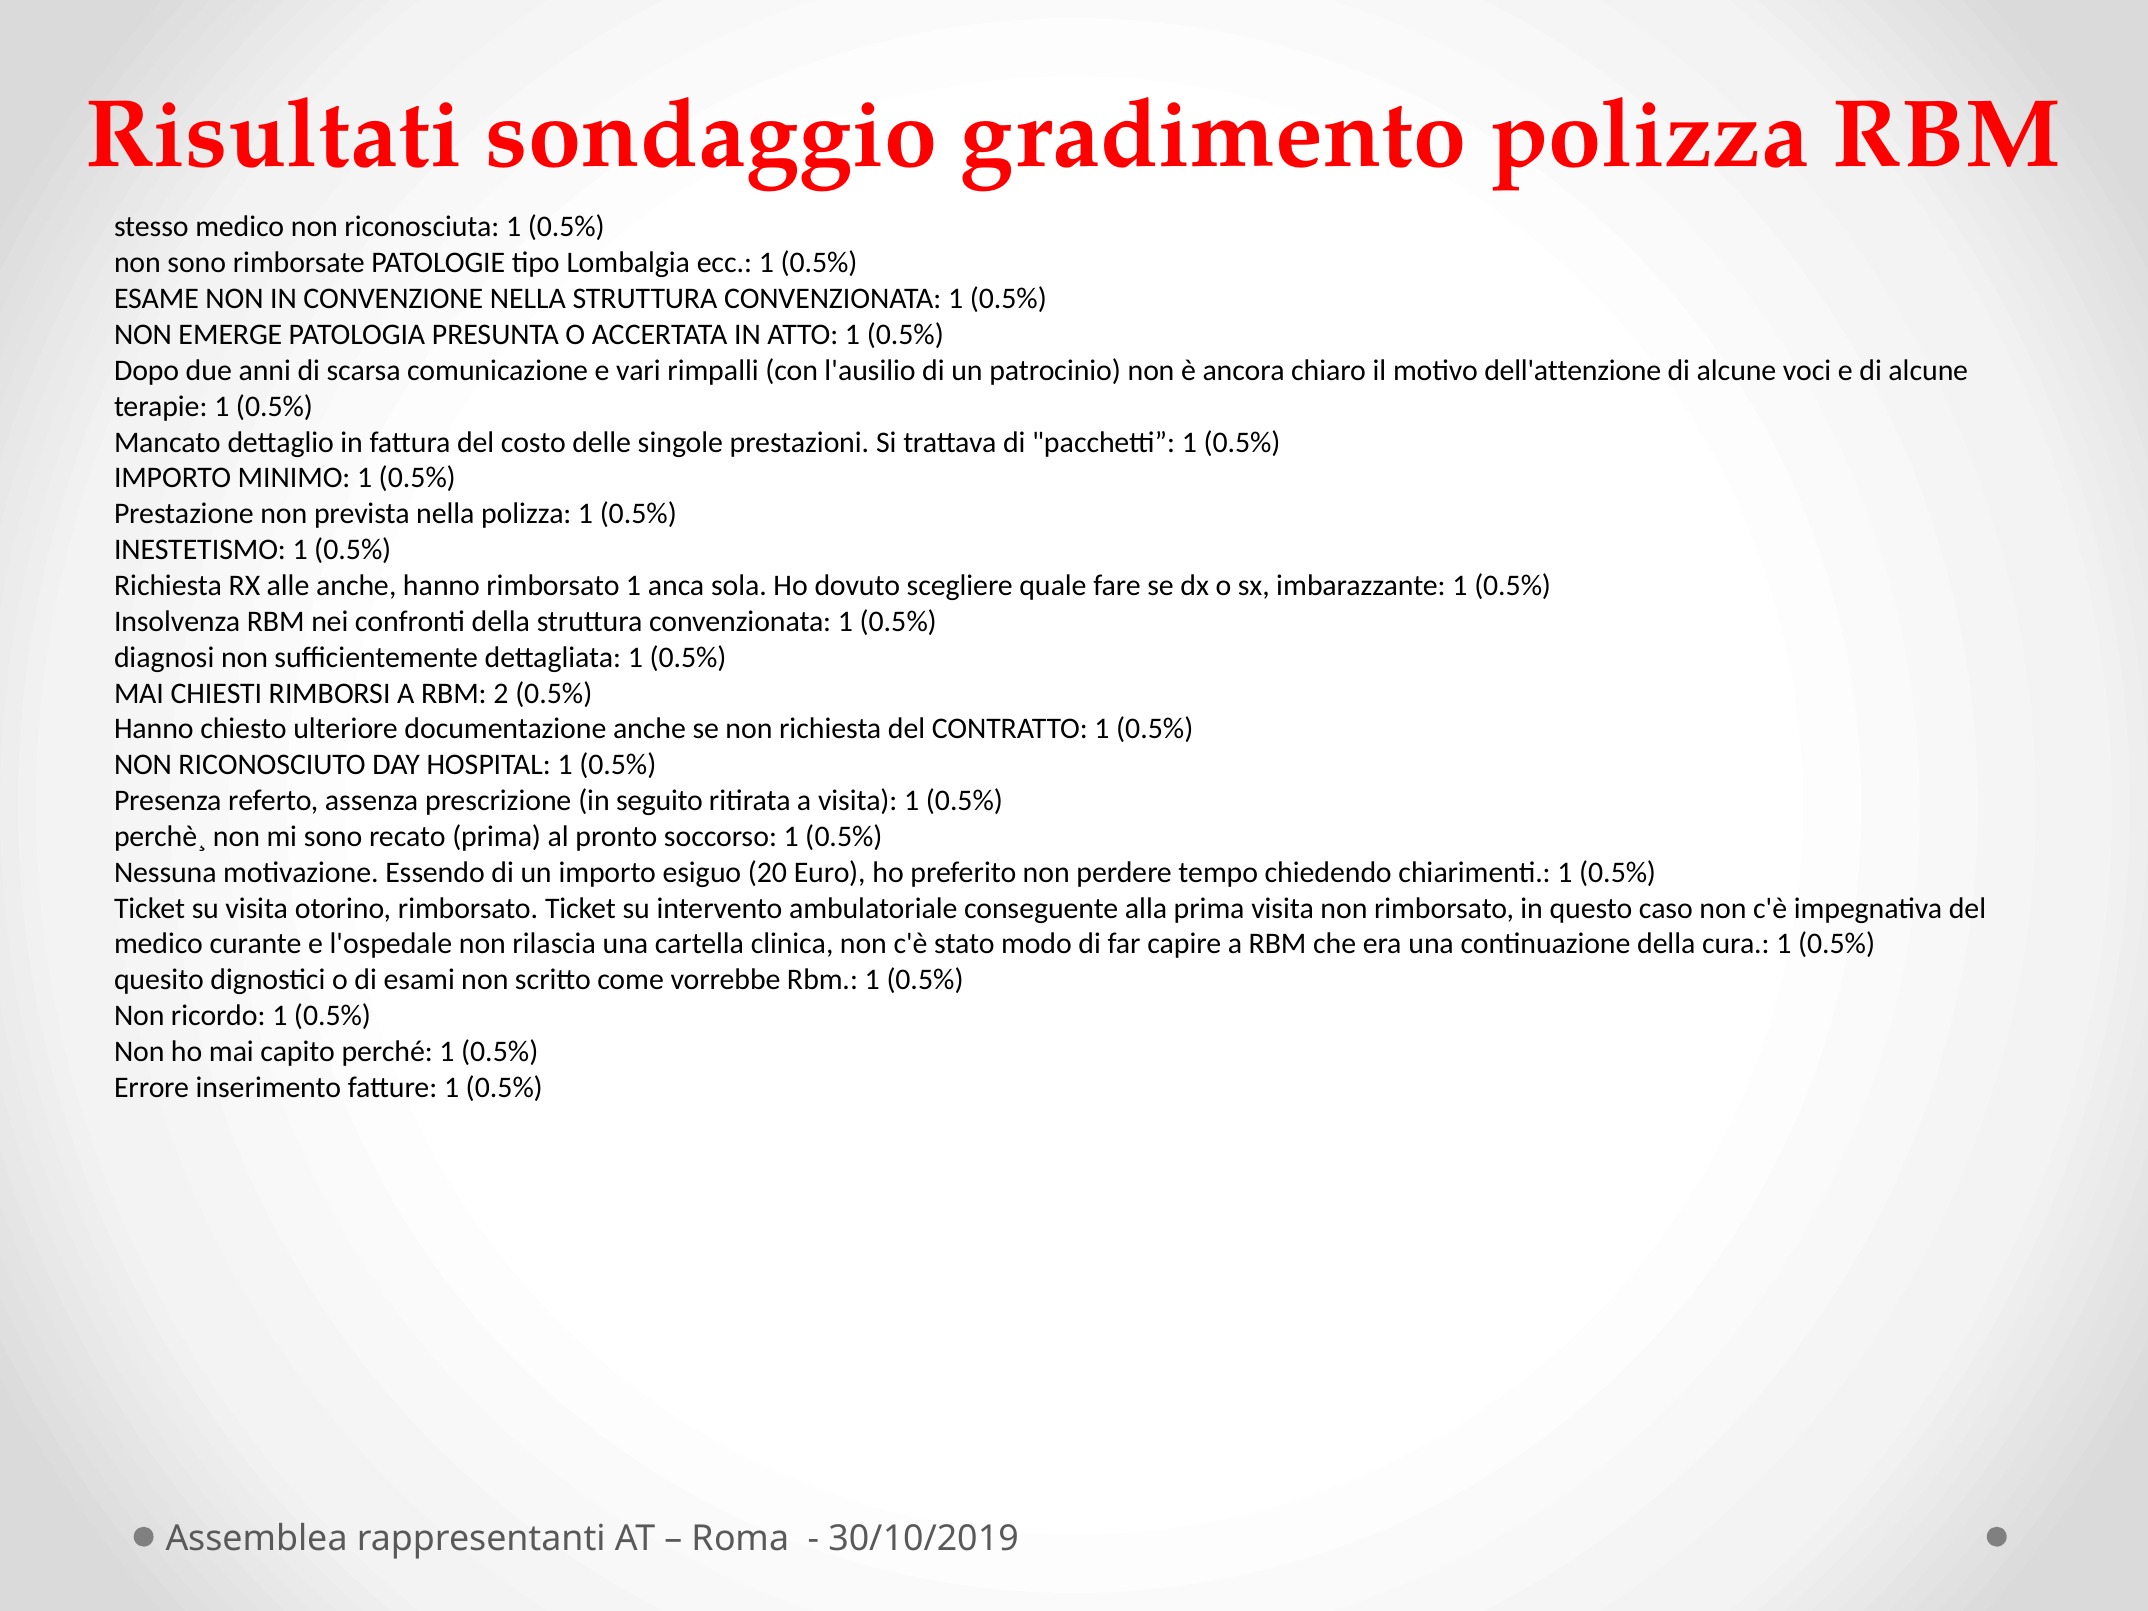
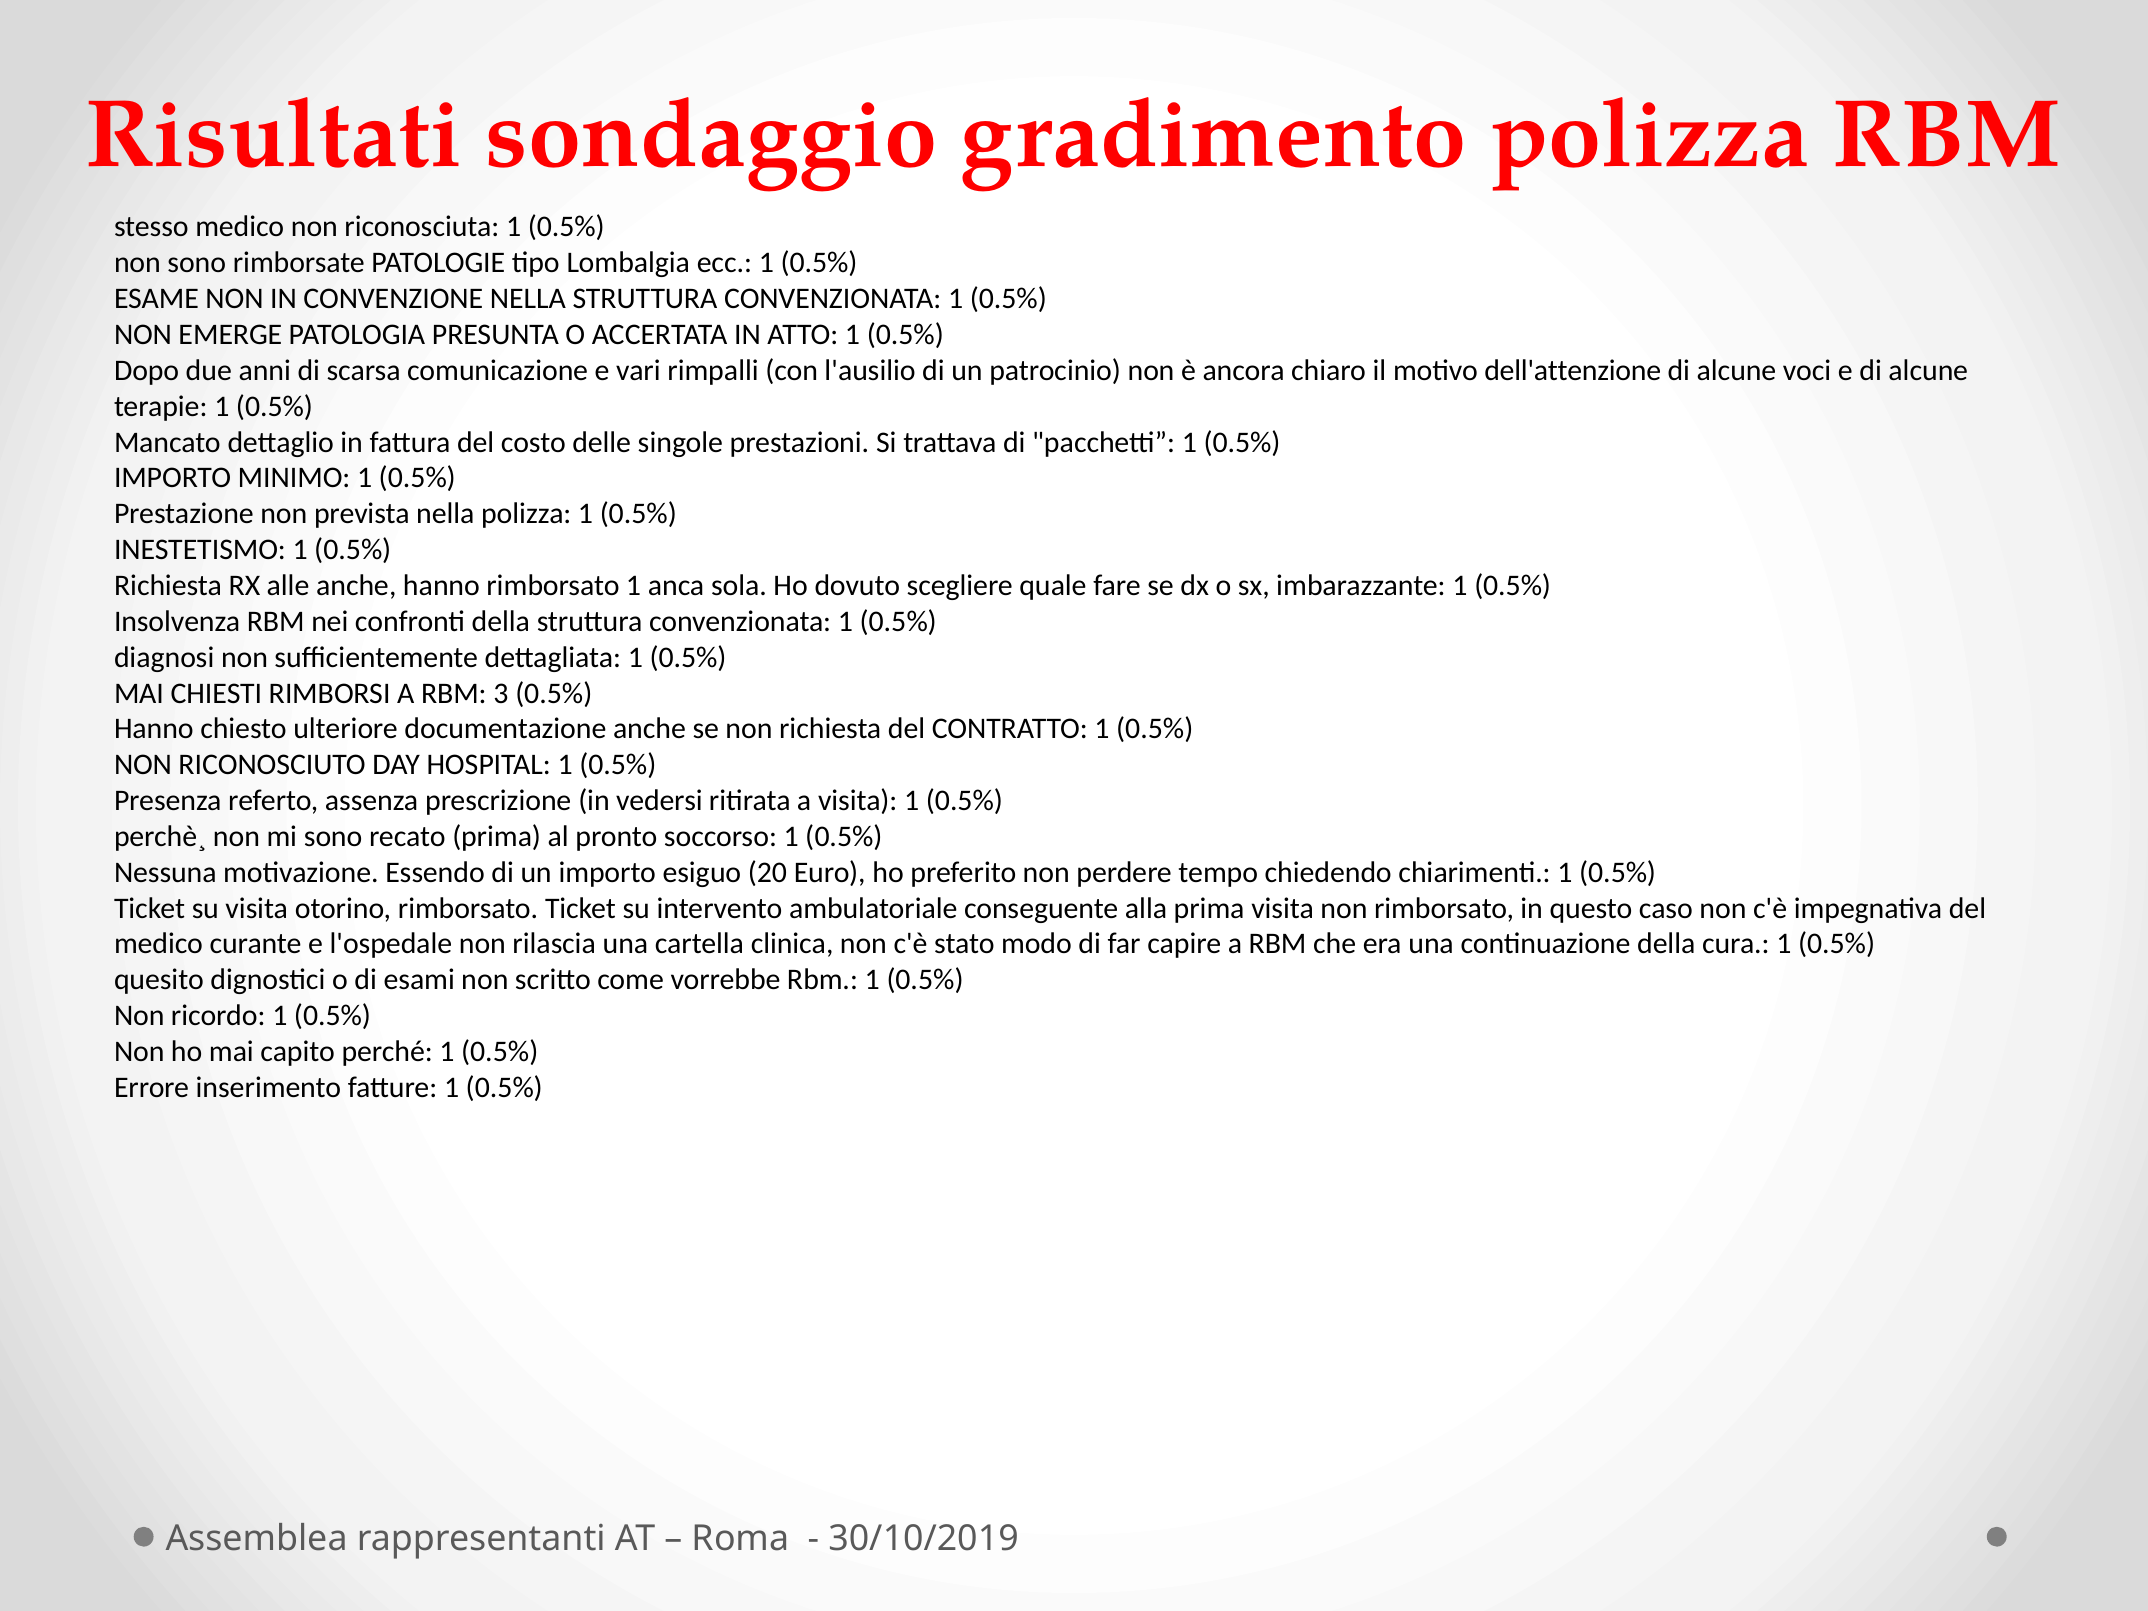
2: 2 -> 3
seguito: seguito -> vedersi
